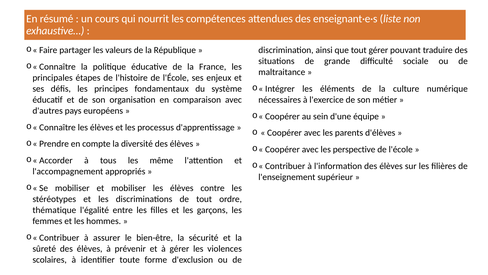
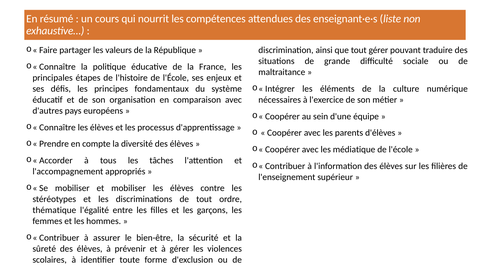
perspective: perspective -> médiatique
même: même -> tâches
